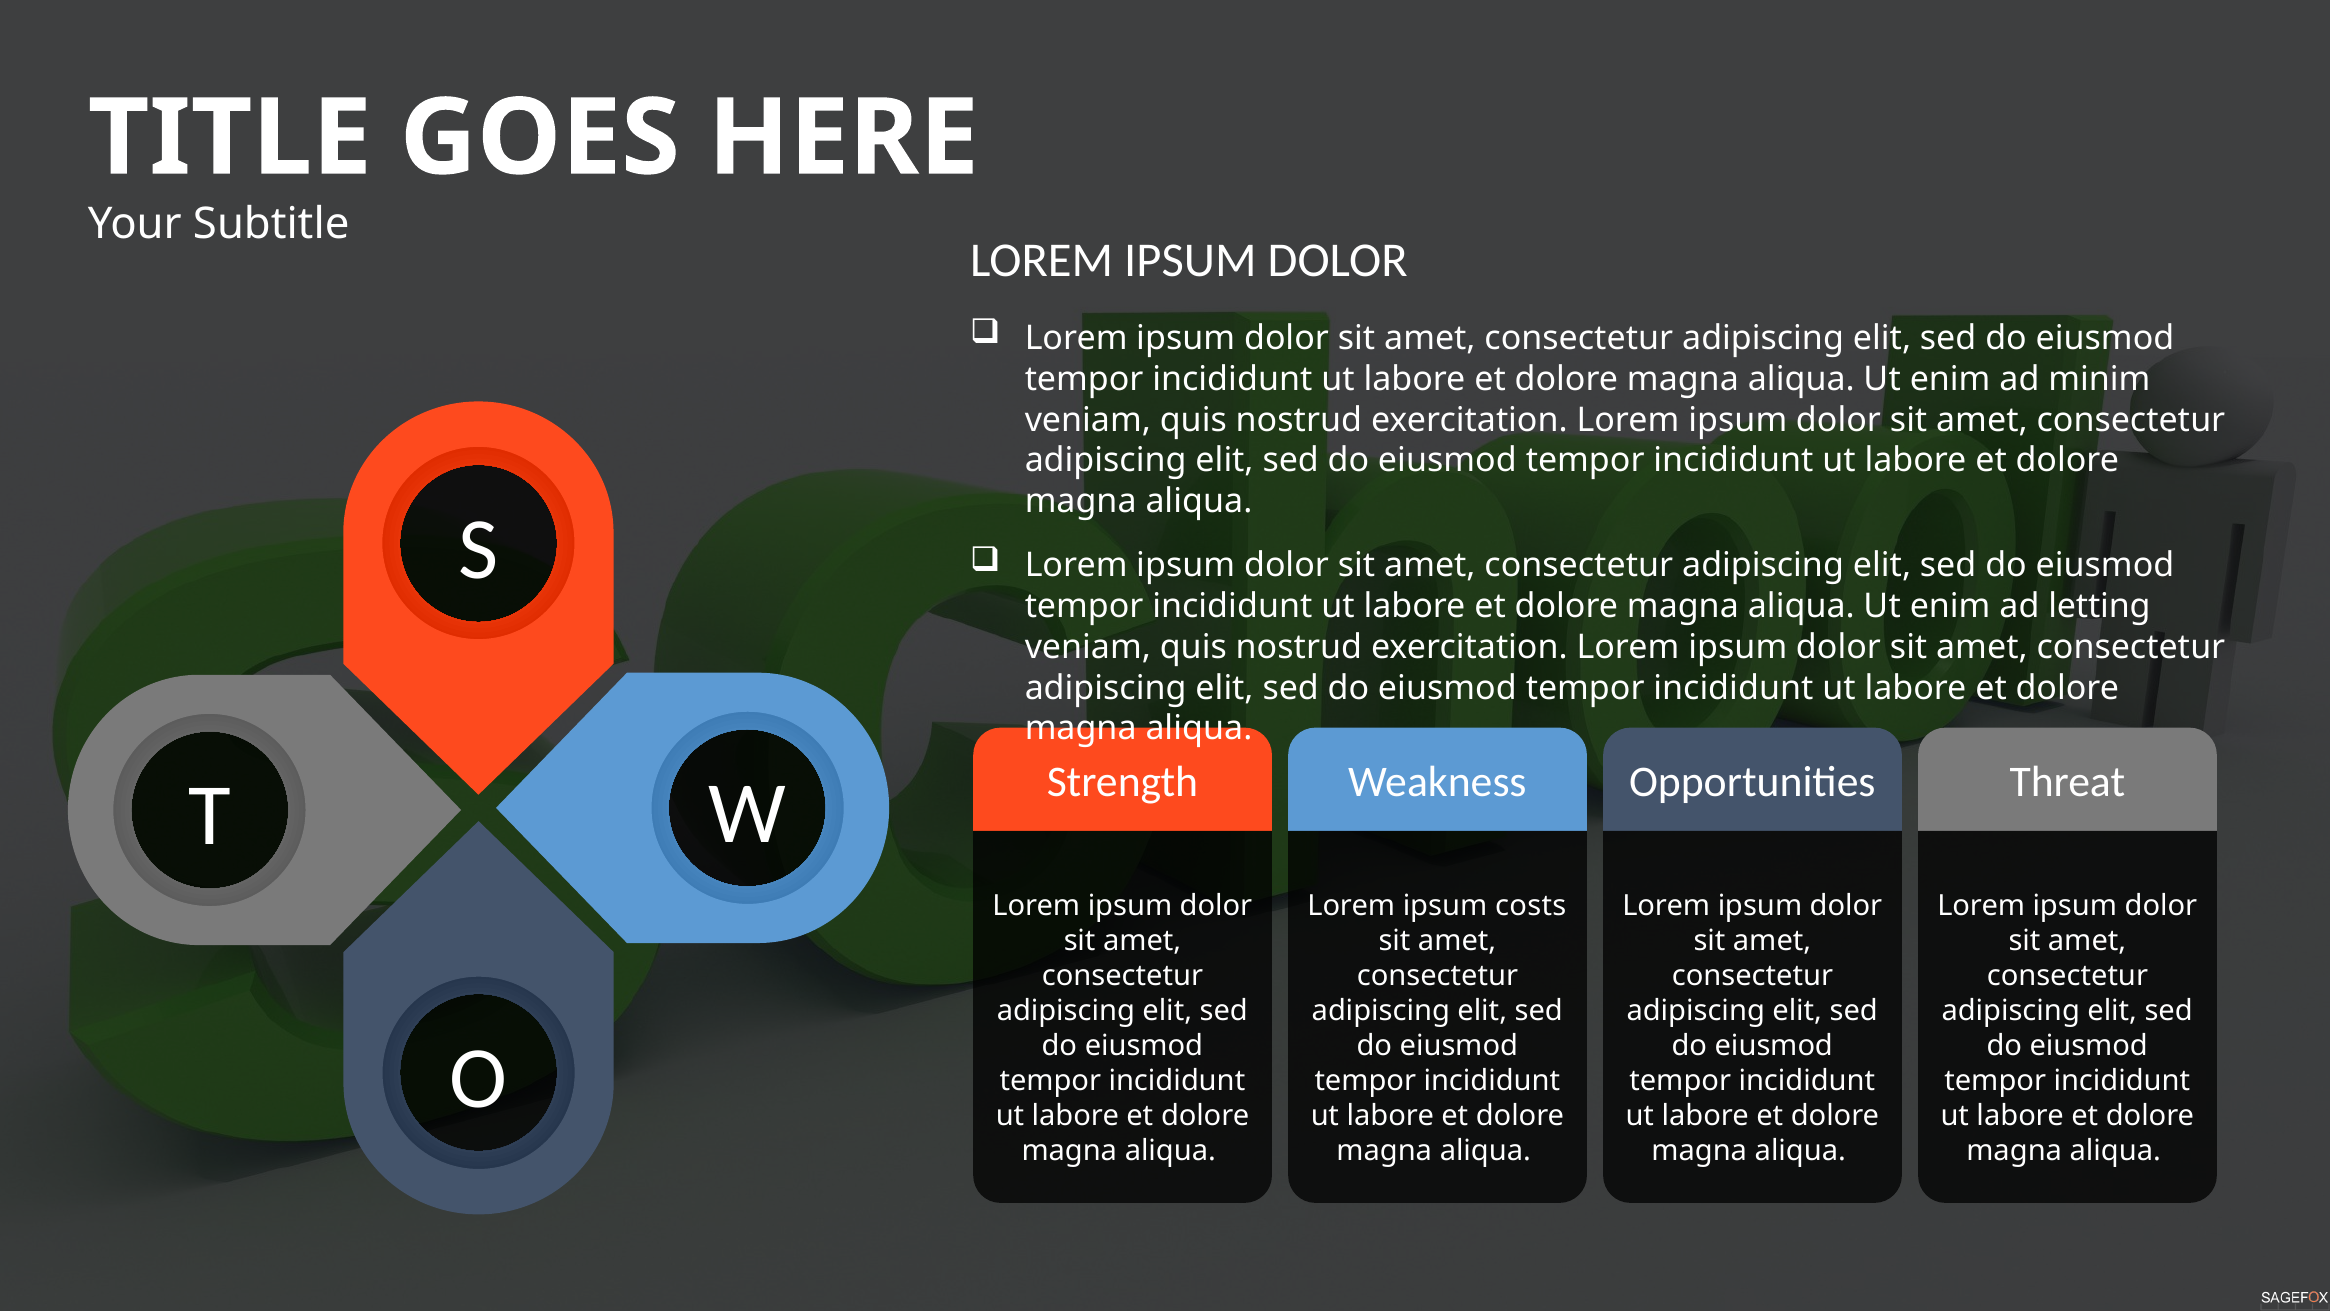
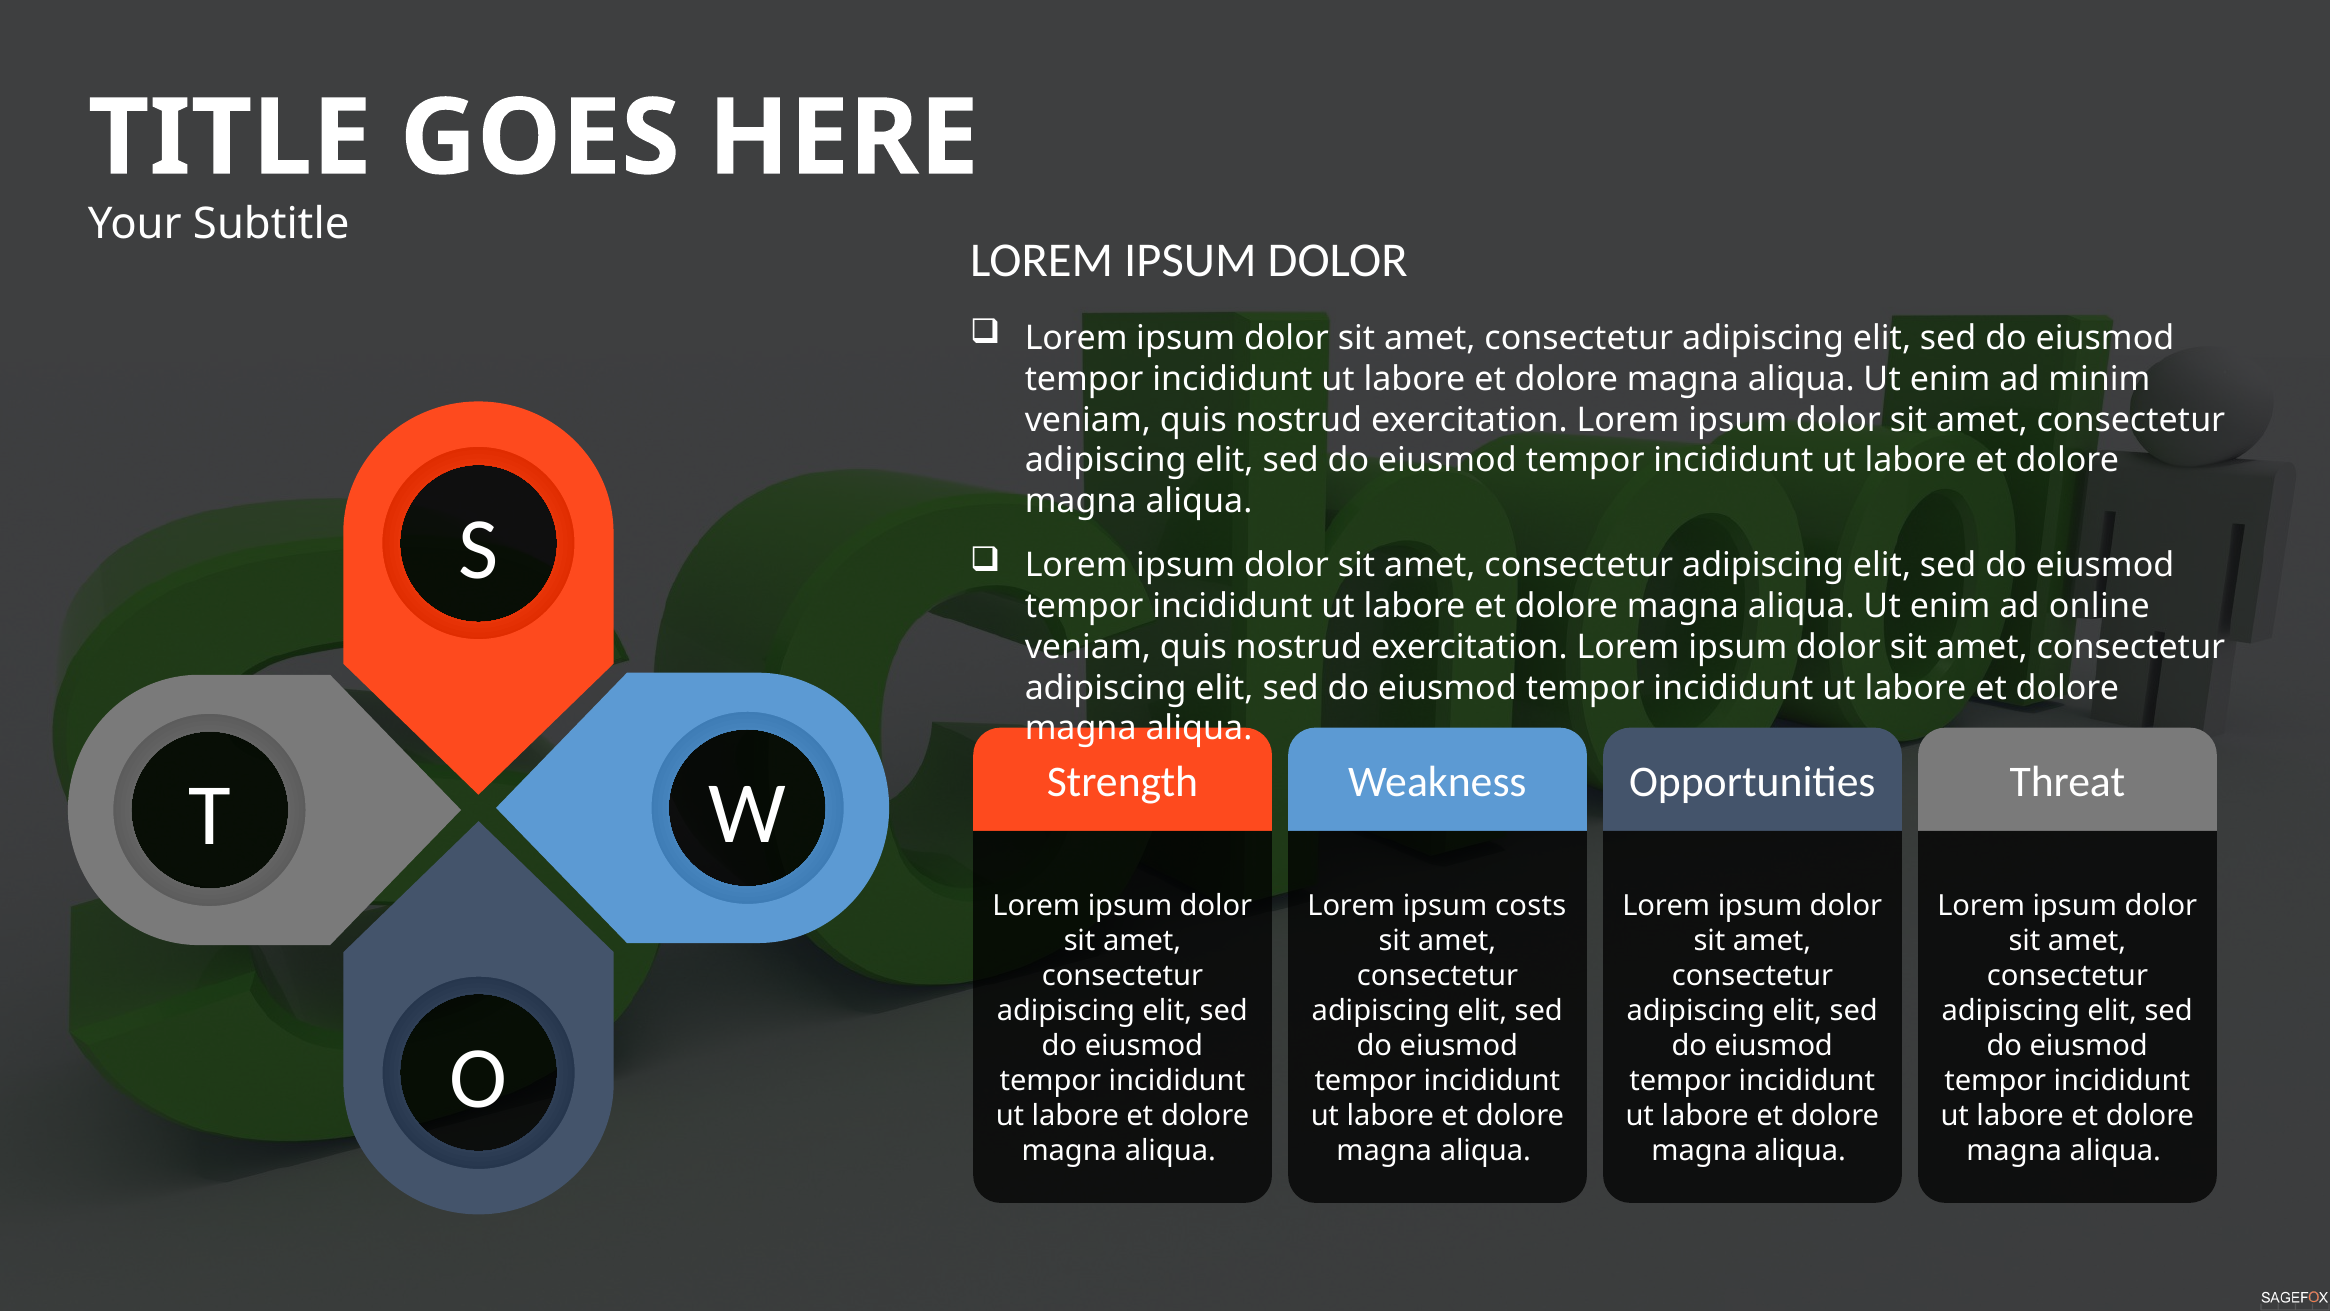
letting: letting -> online
